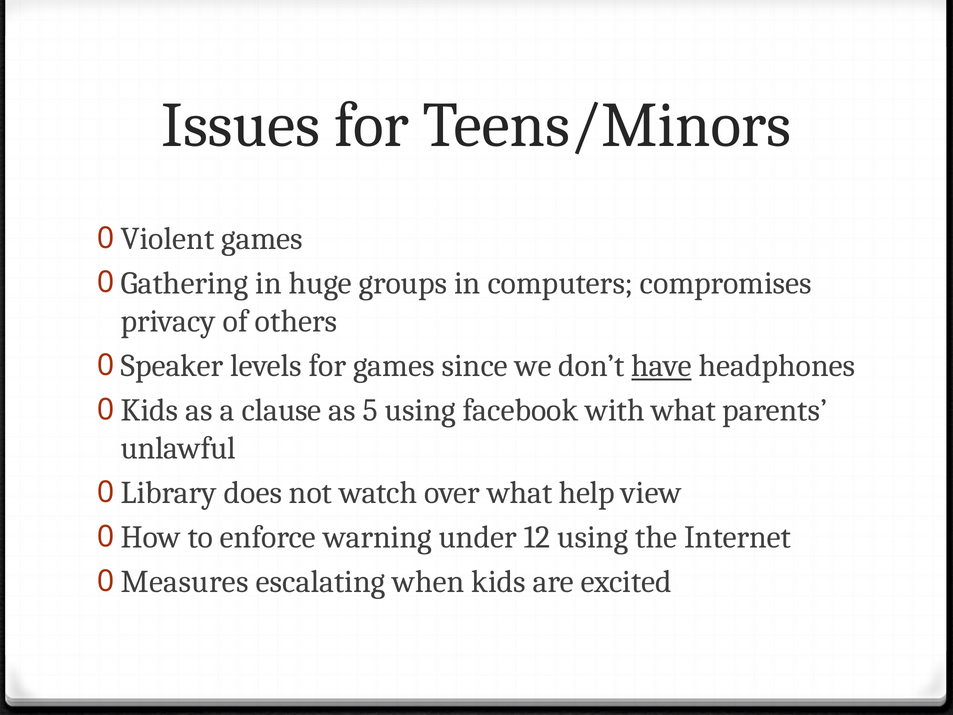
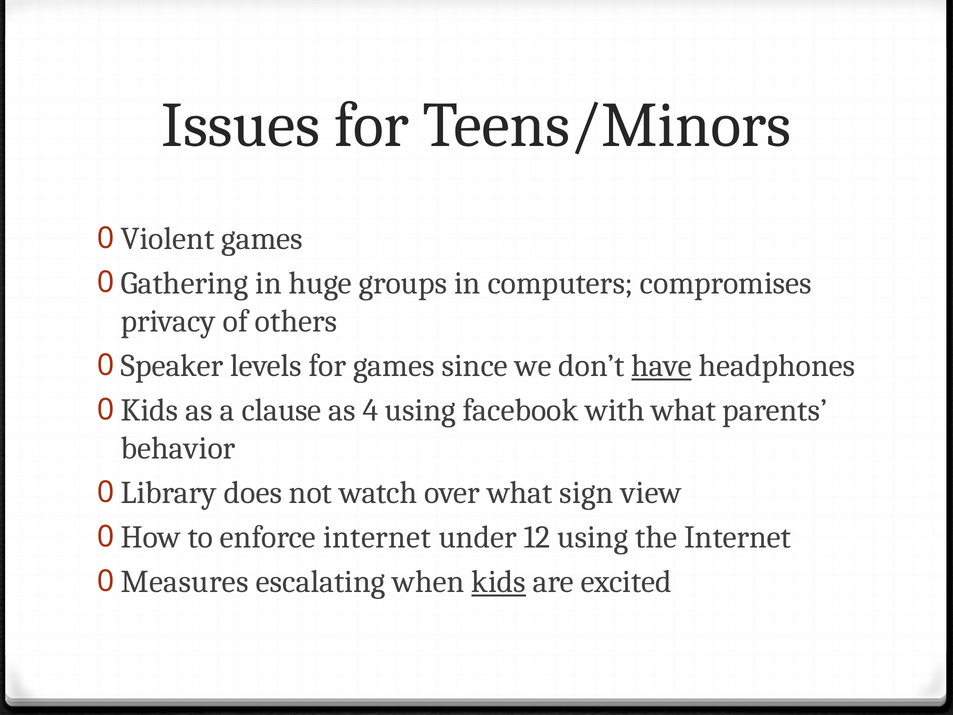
5: 5 -> 4
unlawful: unlawful -> behavior
help: help -> sign
enforce warning: warning -> internet
kids at (499, 581) underline: none -> present
